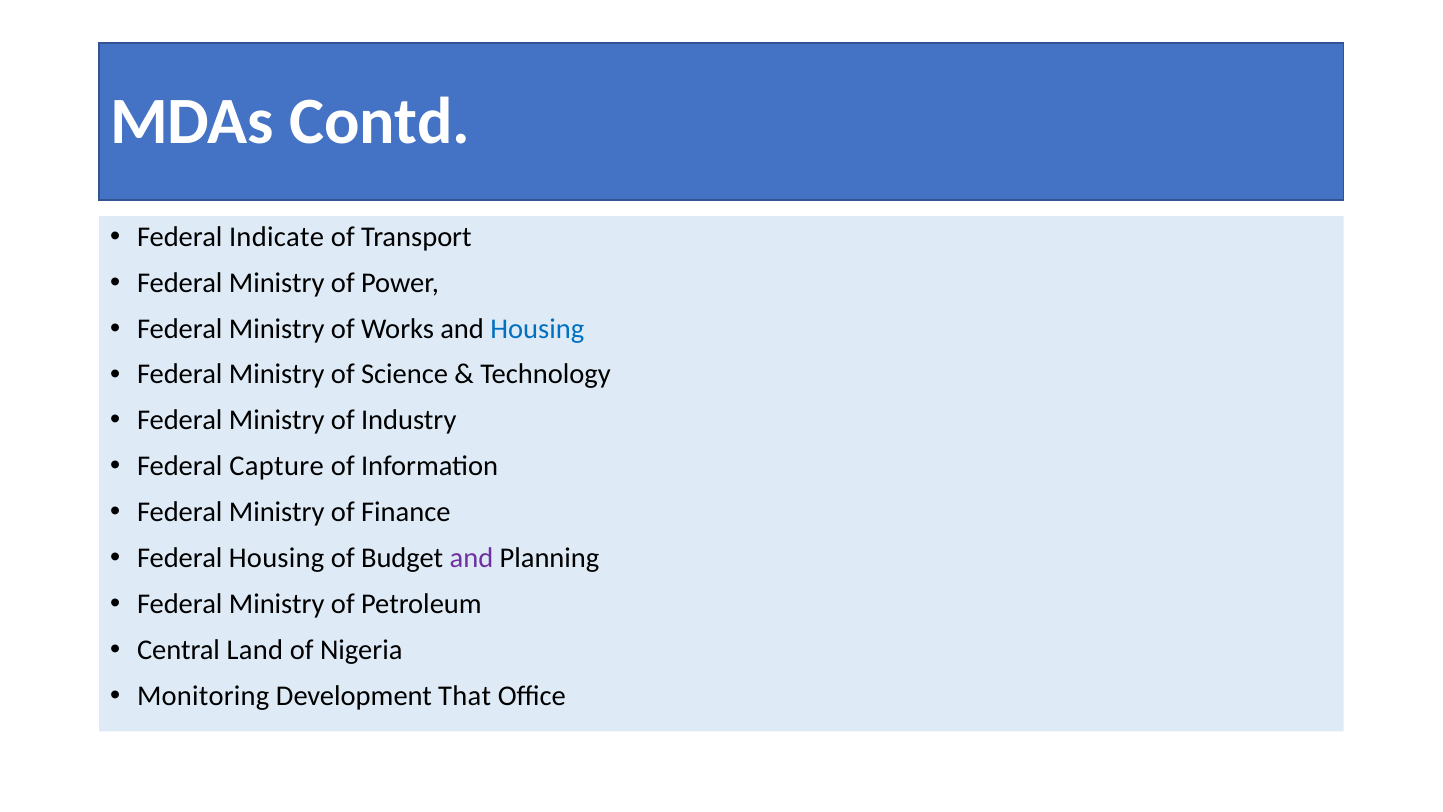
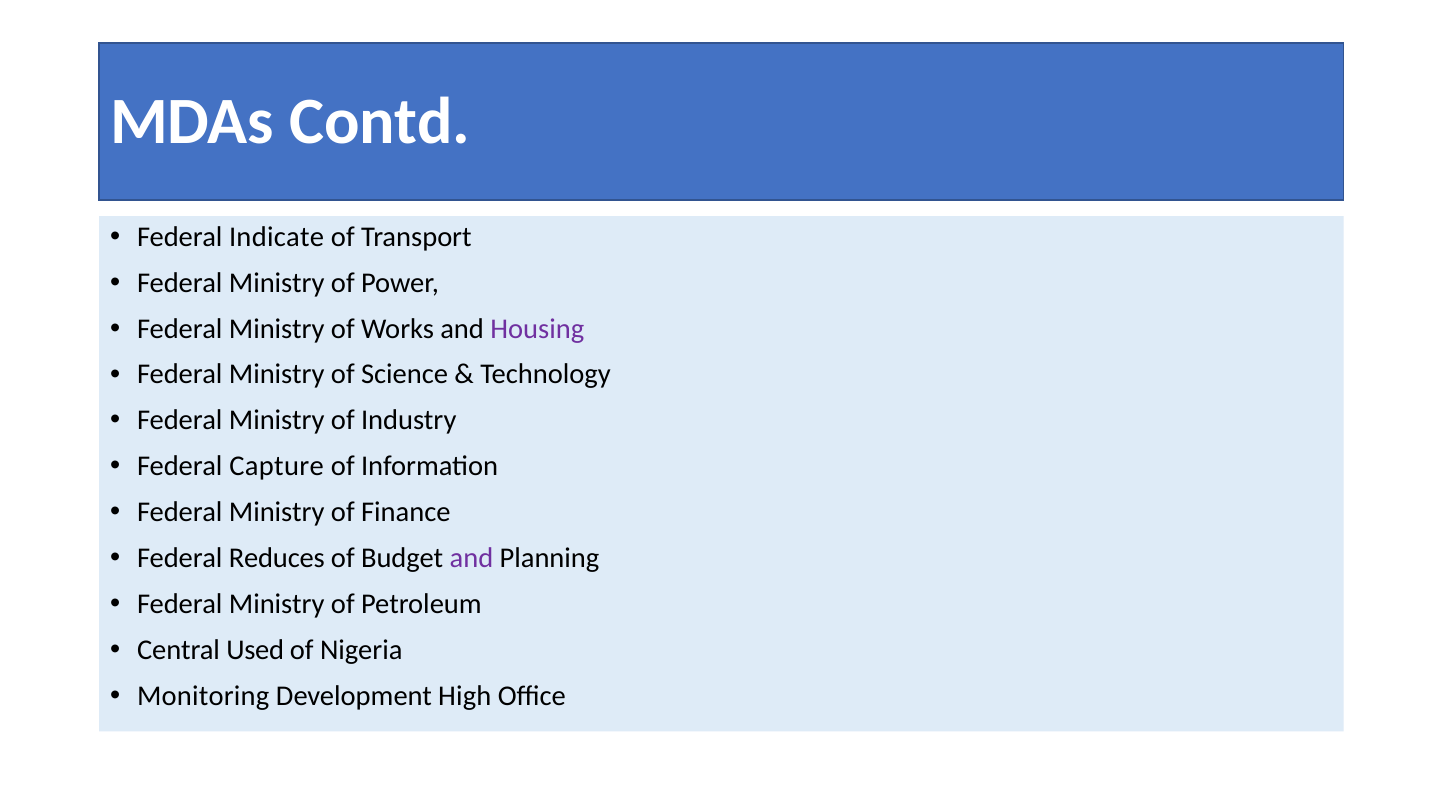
Housing at (537, 329) colour: blue -> purple
Federal Housing: Housing -> Reduces
Land: Land -> Used
That: That -> High
